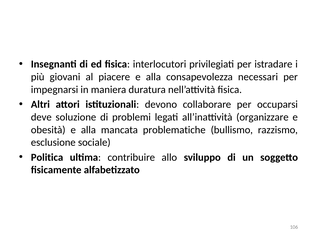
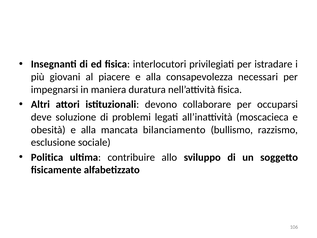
organizzare: organizzare -> moscacieca
problematiche: problematiche -> bilanciamento
